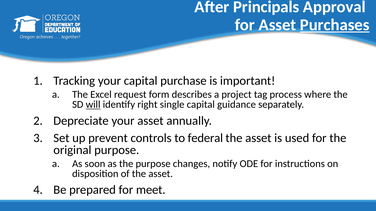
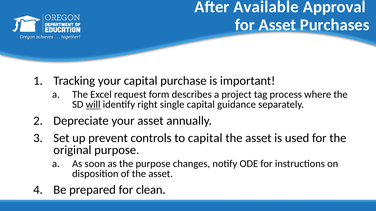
Principals: Principals -> Available
Purchases underline: present -> none
to federal: federal -> capital
meet: meet -> clean
